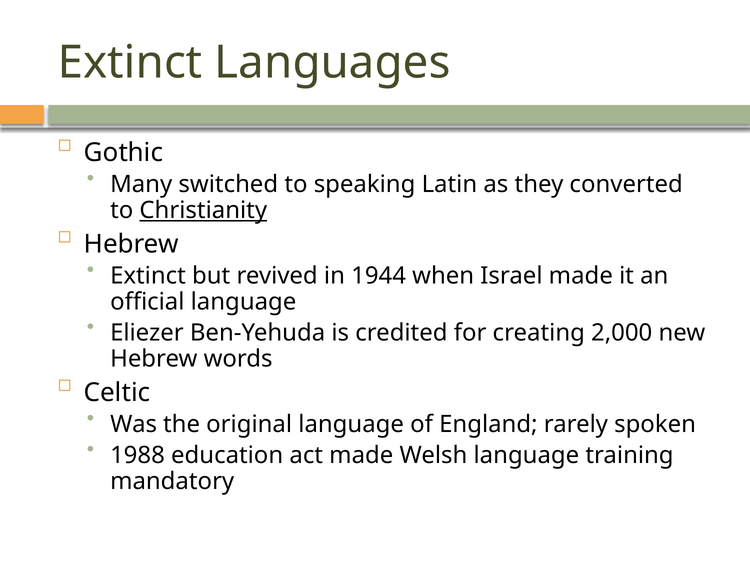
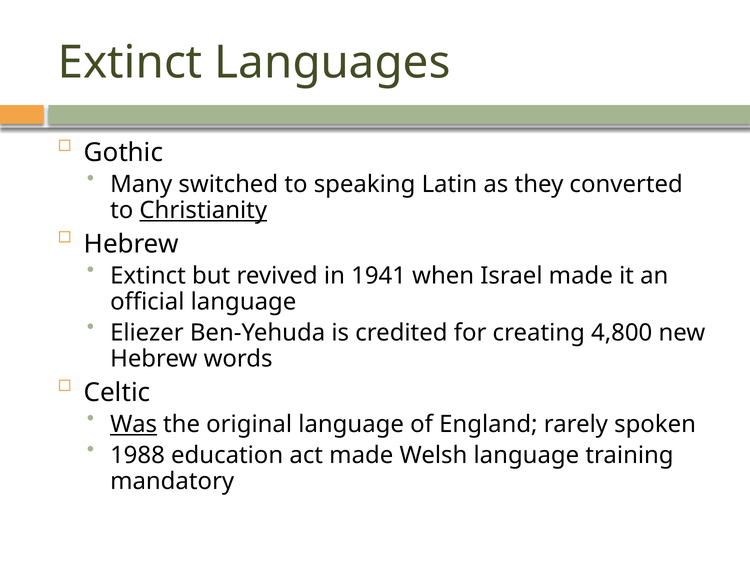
1944: 1944 -> 1941
2,000: 2,000 -> 4,800
Was underline: none -> present
